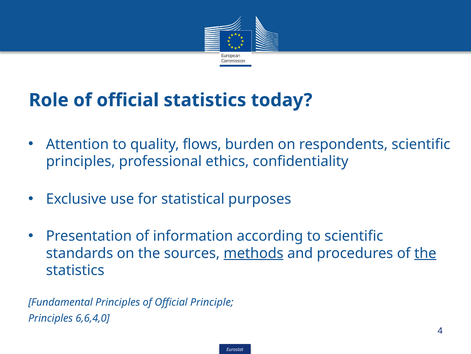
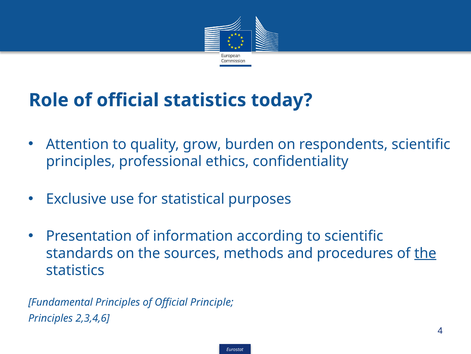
flows: flows -> grow
methods underline: present -> none
6,6,4,0: 6,6,4,0 -> 2,3,4,6
